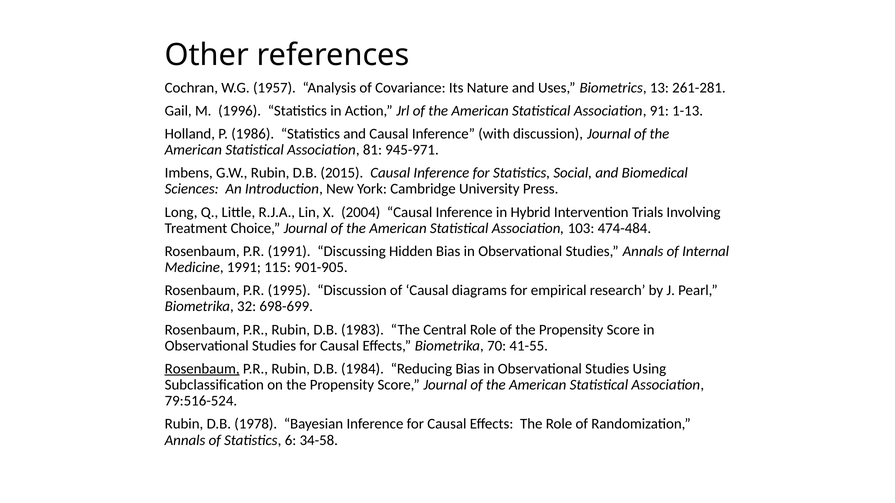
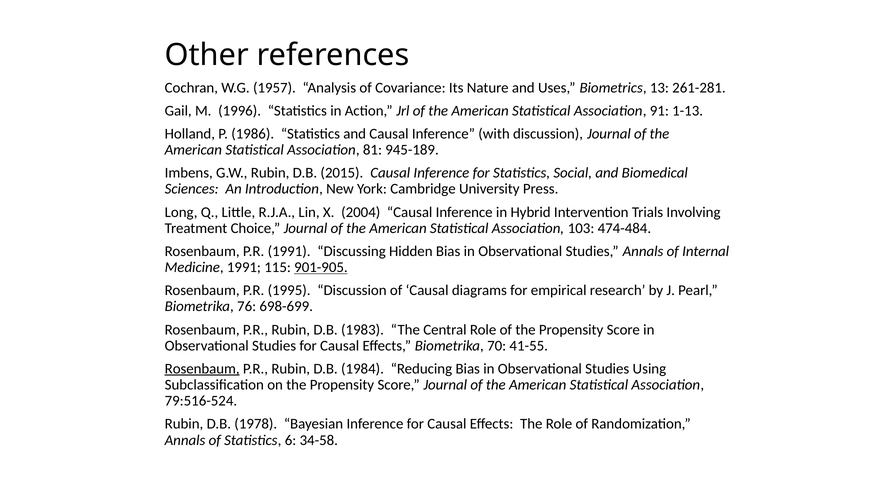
945-971: 945-971 -> 945-189
901-905 underline: none -> present
32: 32 -> 76
